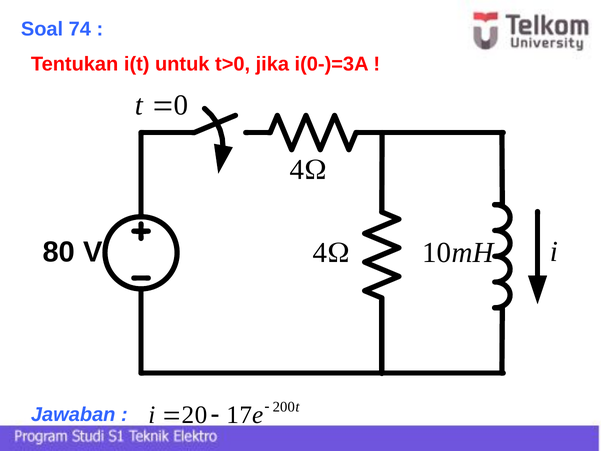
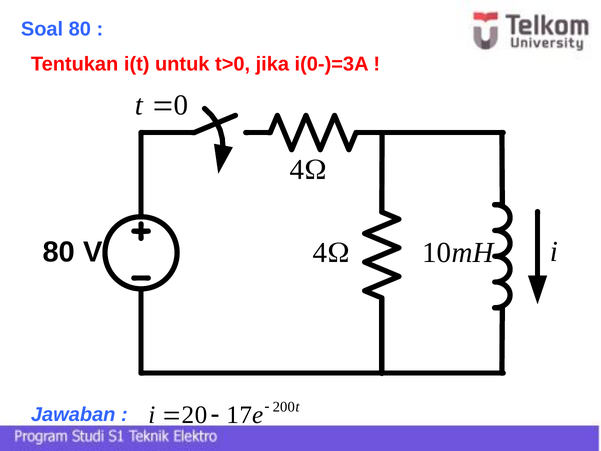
Soal 74: 74 -> 80
